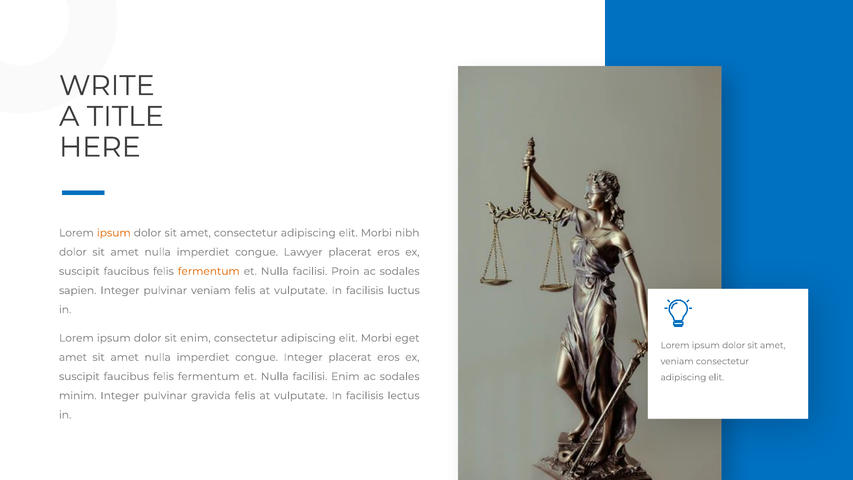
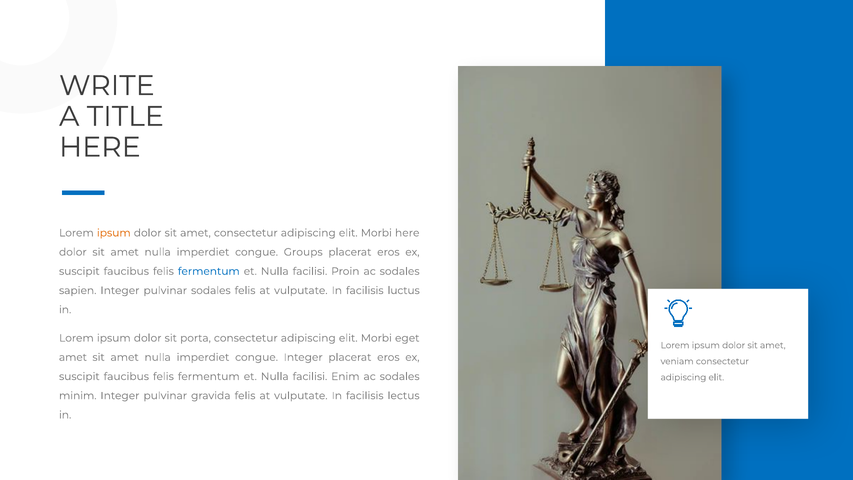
Morbi nibh: nibh -> here
Lawyer: Lawyer -> Groups
fermentum at (209, 271) colour: orange -> blue
pulvinar veniam: veniam -> sodales
sit enim: enim -> porta
